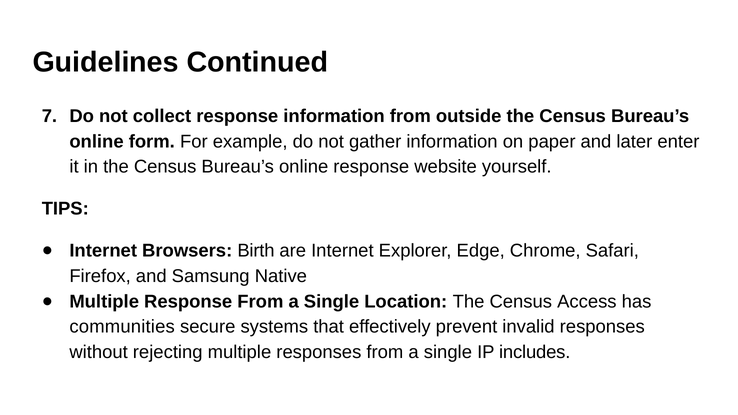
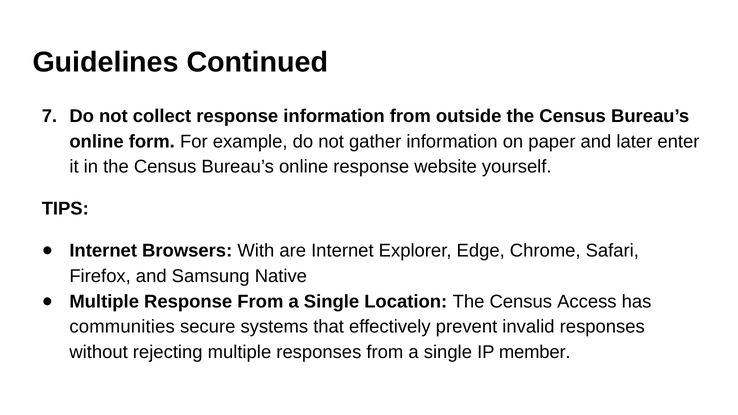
Birth: Birth -> With
includes: includes -> member
